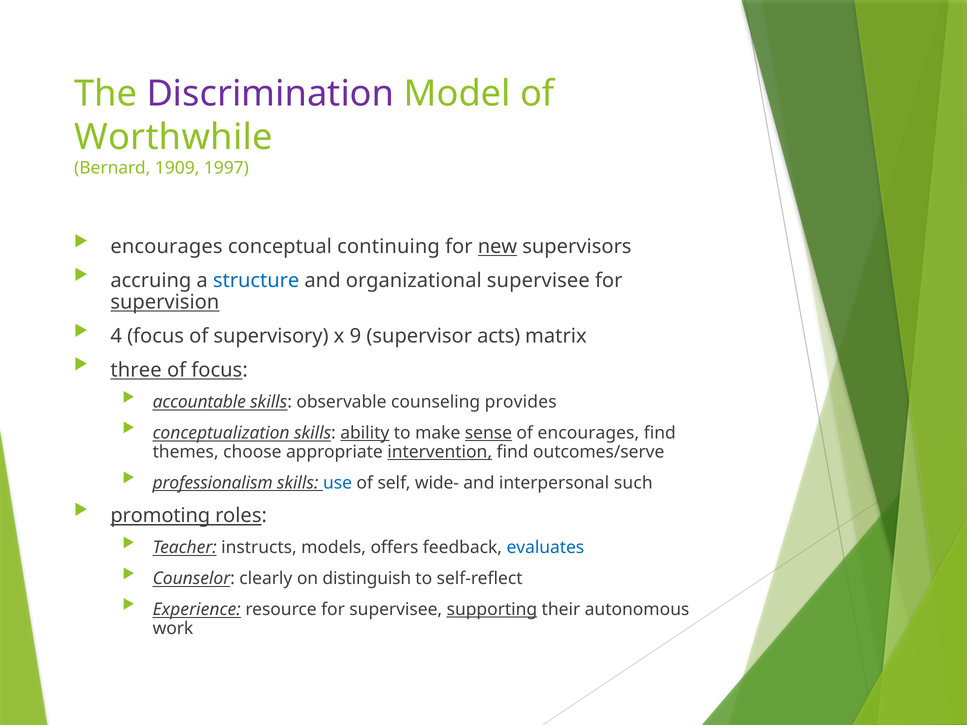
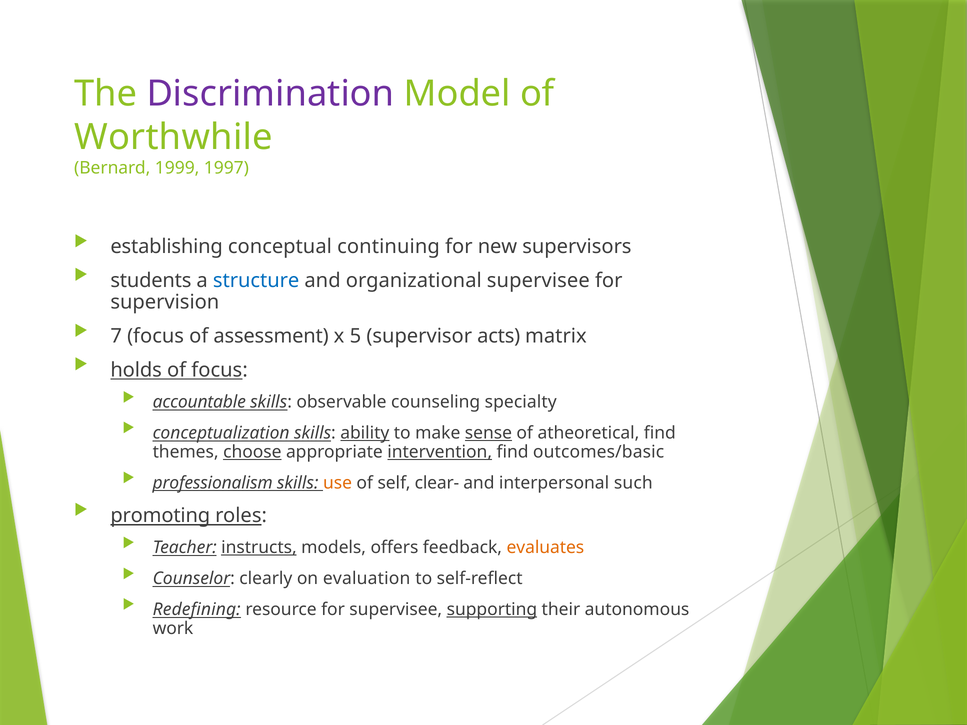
1909: 1909 -> 1999
encourages at (166, 247): encourages -> establishing
new underline: present -> none
accruing: accruing -> students
supervision underline: present -> none
4: 4 -> 7
supervisory: supervisory -> assessment
9: 9 -> 5
three: three -> holds
provides: provides -> specialty
of encourages: encourages -> atheoretical
choose underline: none -> present
outcomes/serve: outcomes/serve -> outcomes/basic
use colour: blue -> orange
wide-: wide- -> clear-
instructs underline: none -> present
evaluates colour: blue -> orange
distinguish: distinguish -> evaluation
Experience: Experience -> Redefining
